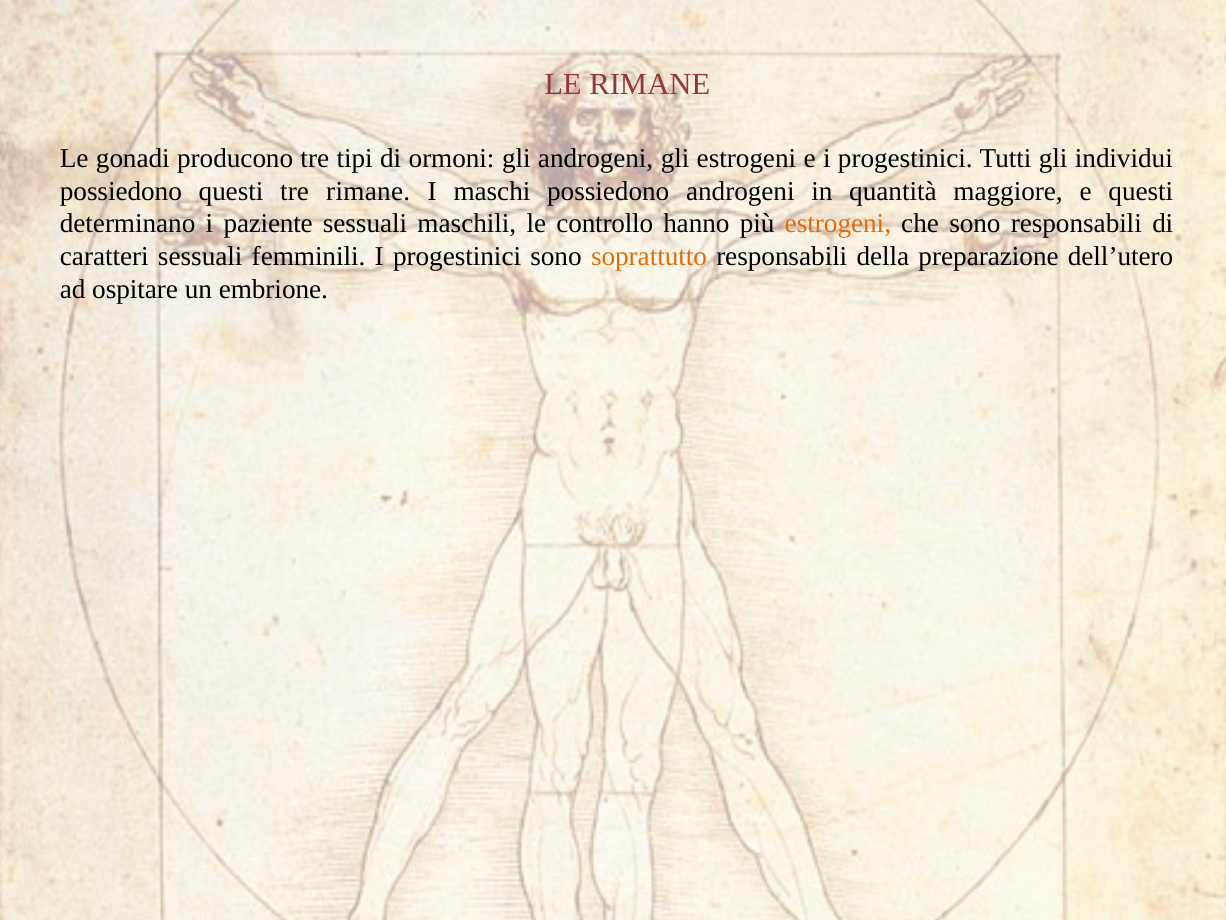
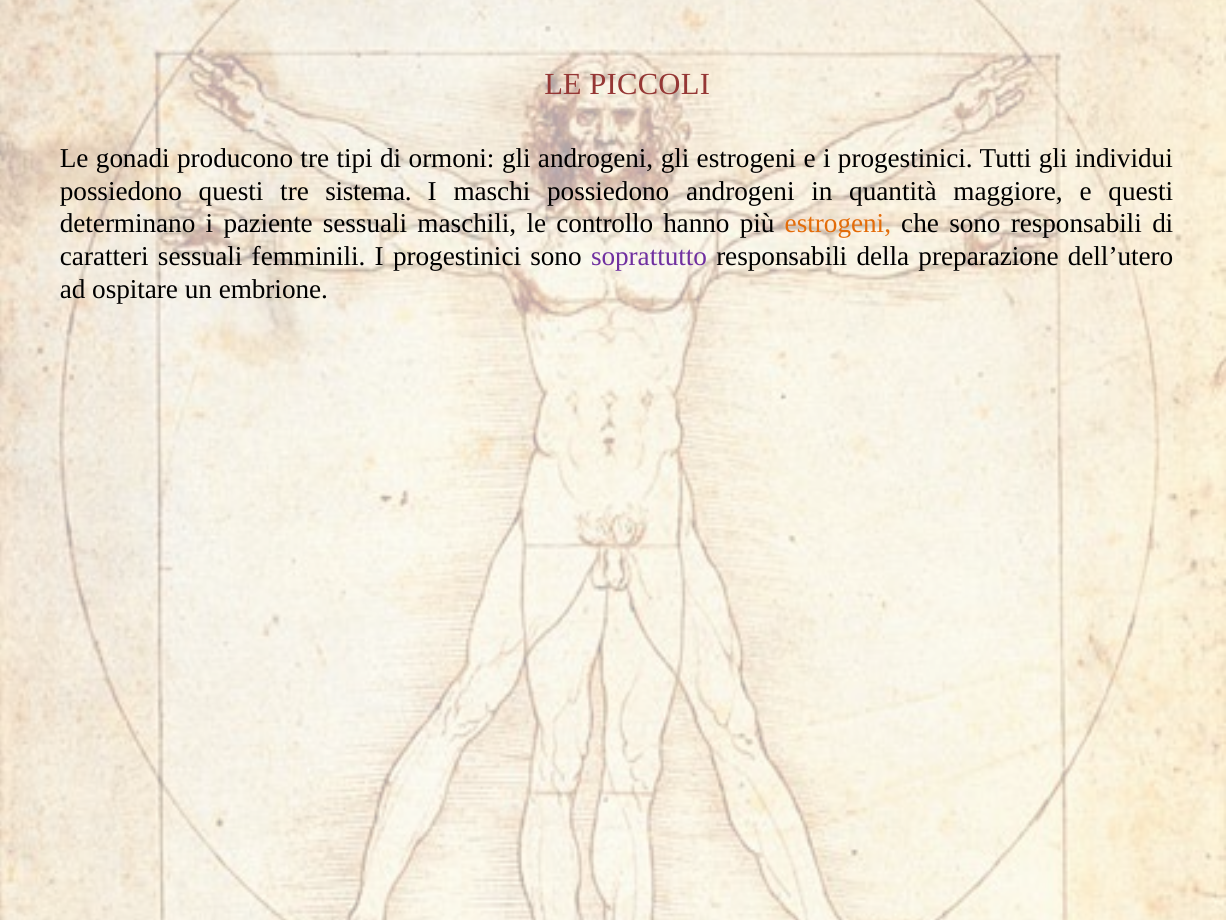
LE RIMANE: RIMANE -> PICCOLI
tre rimane: rimane -> sistema
soprattutto colour: orange -> purple
